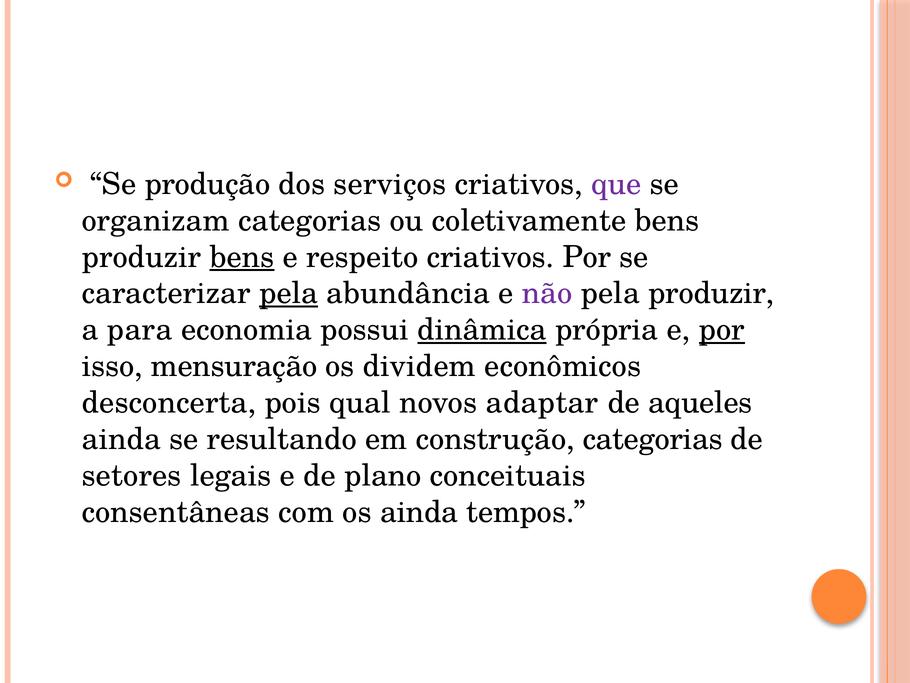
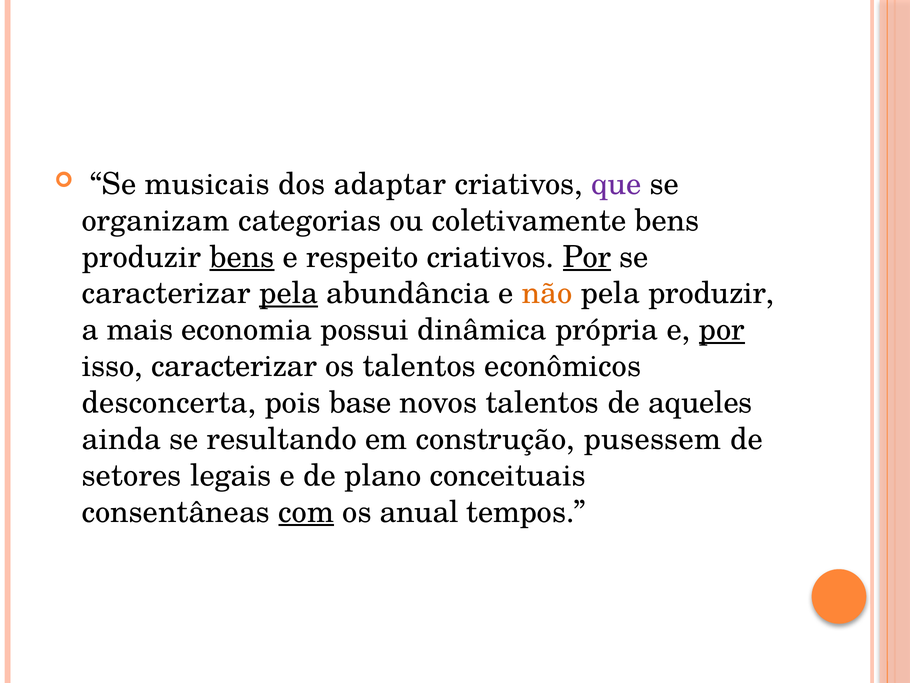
produção: produção -> musicais
serviços: serviços -> adaptar
Por at (587, 257) underline: none -> present
não colour: purple -> orange
para: para -> mais
dinâmica underline: present -> none
isso mensuração: mensuração -> caracterizar
os dividem: dividem -> talentos
qual: qual -> base
novos adaptar: adaptar -> talentos
construção categorias: categorias -> pusessem
com underline: none -> present
os ainda: ainda -> anual
